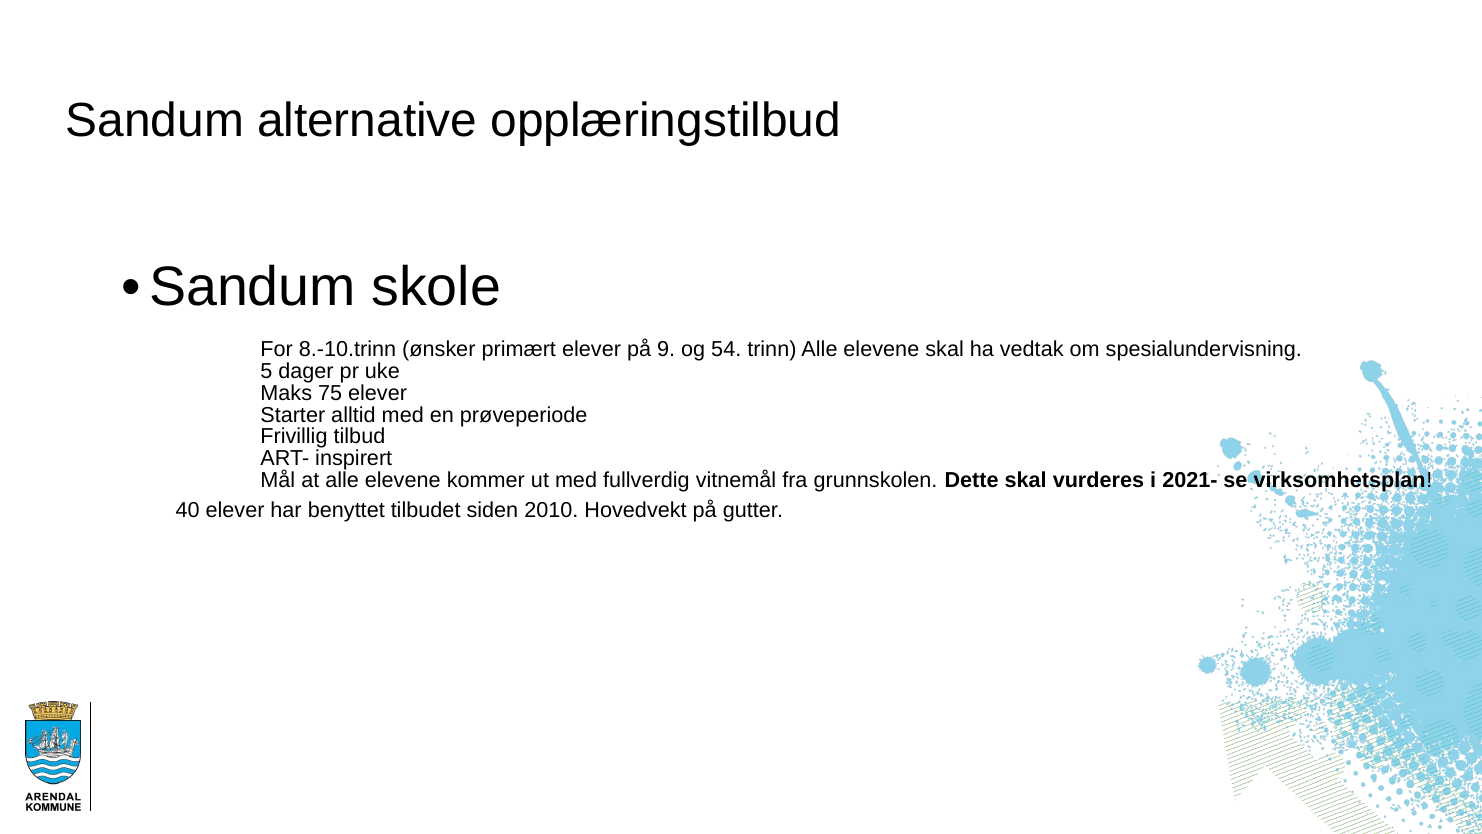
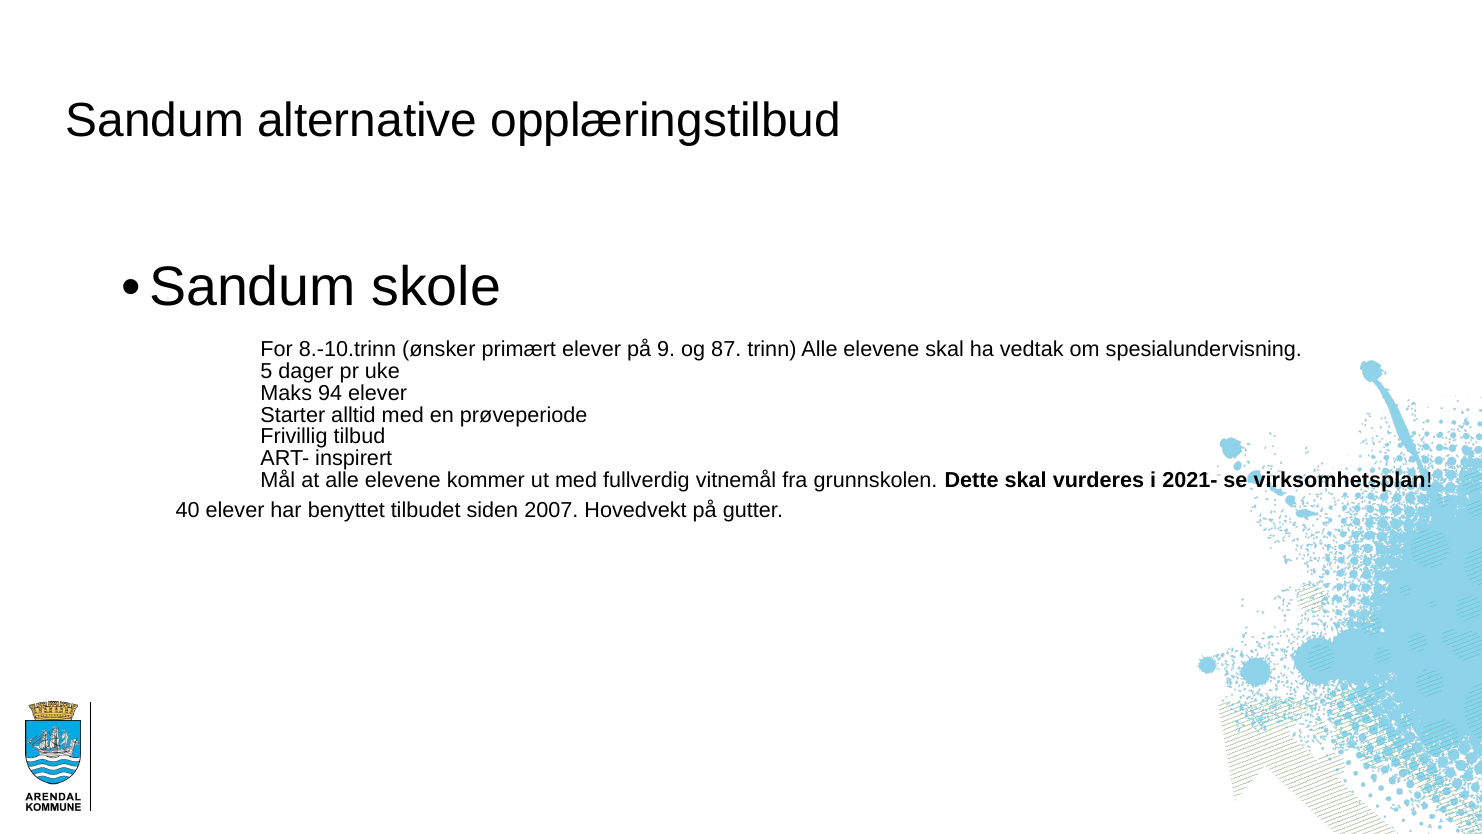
54: 54 -> 87
75: 75 -> 94
2010: 2010 -> 2007
